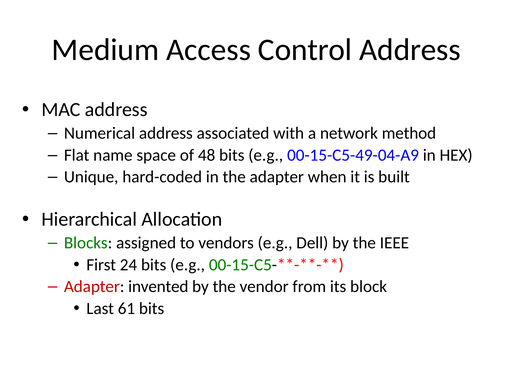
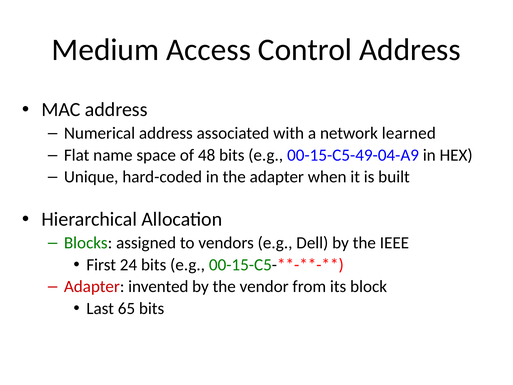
method: method -> learned
61: 61 -> 65
